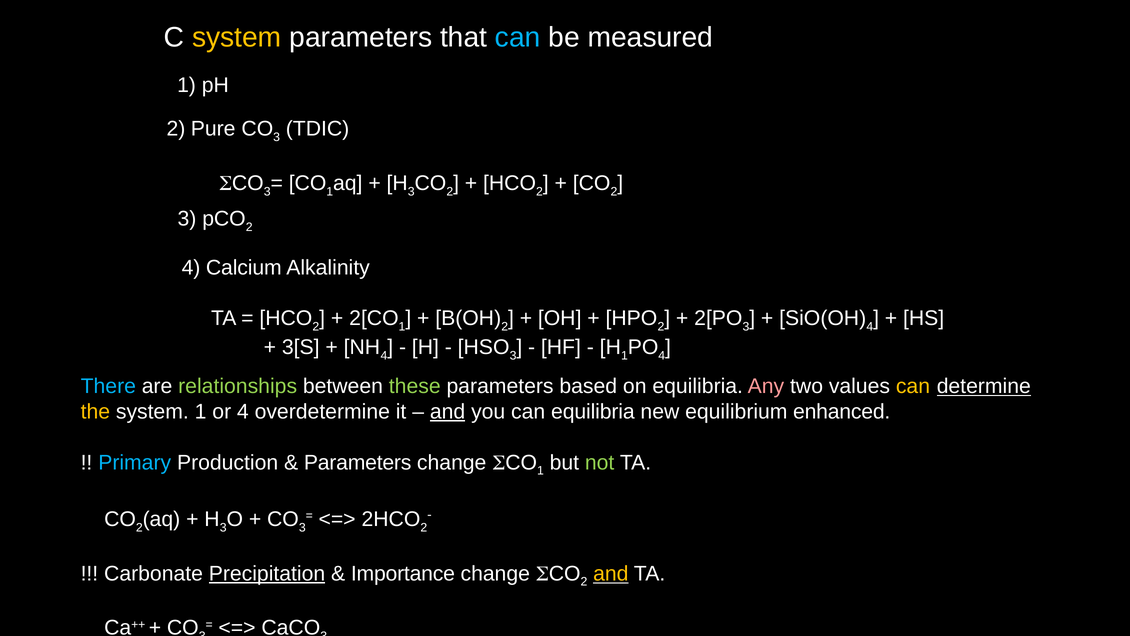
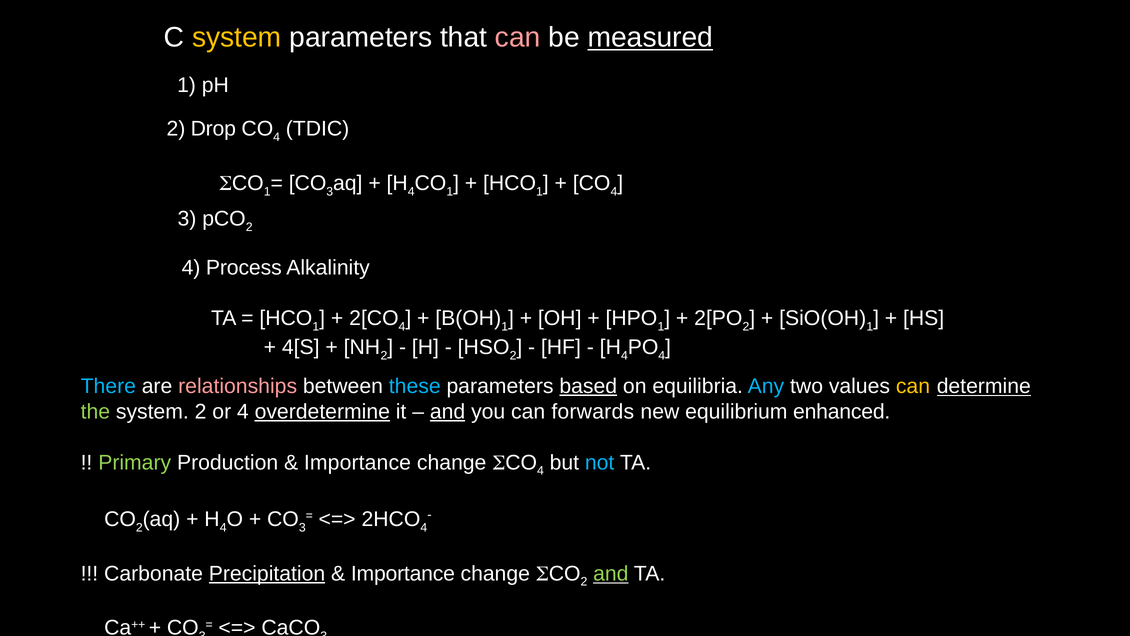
can at (518, 37) colour: light blue -> pink
measured underline: none -> present
Pure: Pure -> Drop
3 at (277, 137): 3 -> 4
3 at (267, 191): 3 -> 1
1 at (330, 191): 1 -> 3
3 at (411, 191): 3 -> 4
2 at (450, 191): 2 -> 1
2 at (539, 191): 2 -> 1
2 at (614, 191): 2 -> 4
Calcium: Calcium -> Process
2 at (316, 327): 2 -> 1
1 at (402, 327): 1 -> 4
2 at (505, 327): 2 -> 1
2 at (661, 327): 2 -> 1
3 at (746, 327): 3 -> 2
4 at (870, 327): 4 -> 1
3[S: 3[S -> 4[S
4 at (384, 355): 4 -> 2
3 at (513, 355): 3 -> 2
1 at (624, 355): 1 -> 4
relationships colour: light green -> pink
these colour: light green -> light blue
based underline: none -> present
Any colour: pink -> light blue
the colour: yellow -> light green
system 1: 1 -> 2
overdetermine underline: none -> present
can equilibria: equilibria -> forwards
Primary colour: light blue -> light green
Parameters at (358, 462): Parameters -> Importance
1 at (541, 471): 1 -> 4
not colour: light green -> light blue
3 at (223, 527): 3 -> 4
2 at (424, 527): 2 -> 4
and at (611, 573) colour: yellow -> light green
